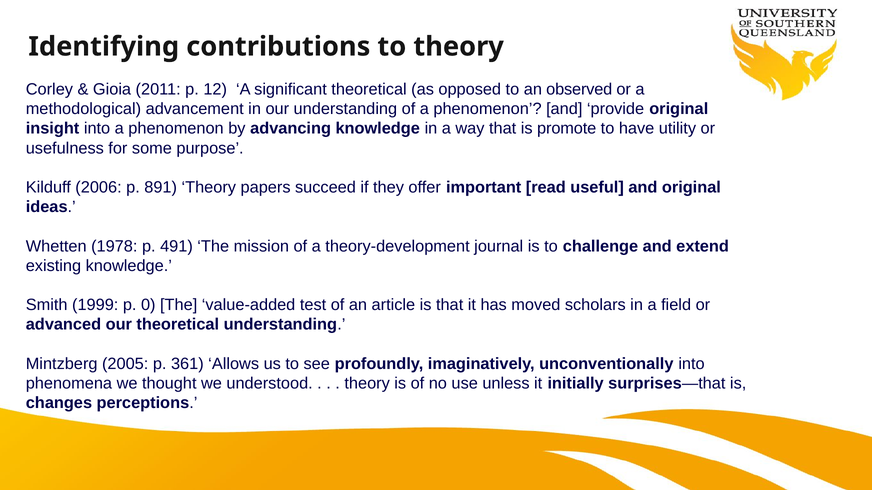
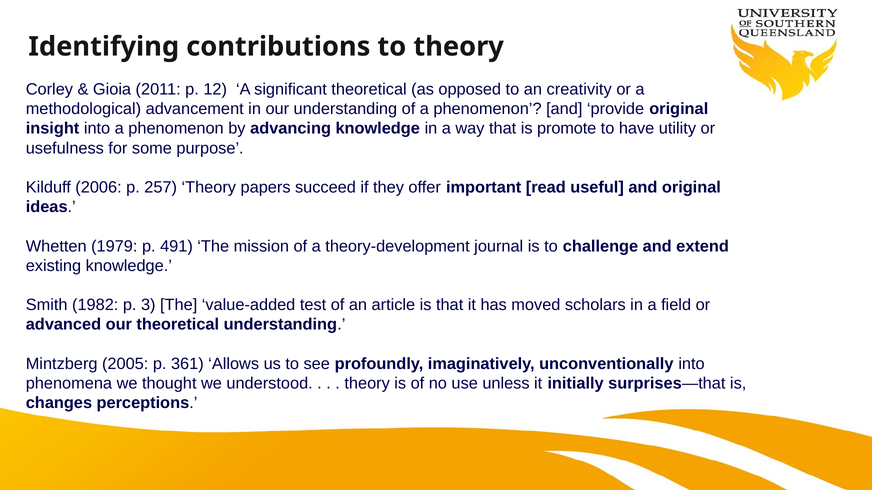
observed: observed -> creativity
891: 891 -> 257
1978: 1978 -> 1979
1999: 1999 -> 1982
0: 0 -> 3
